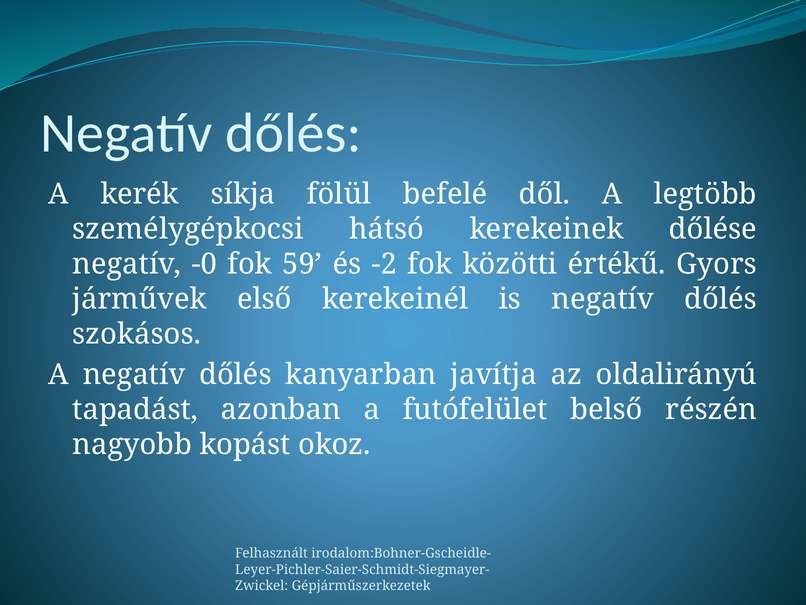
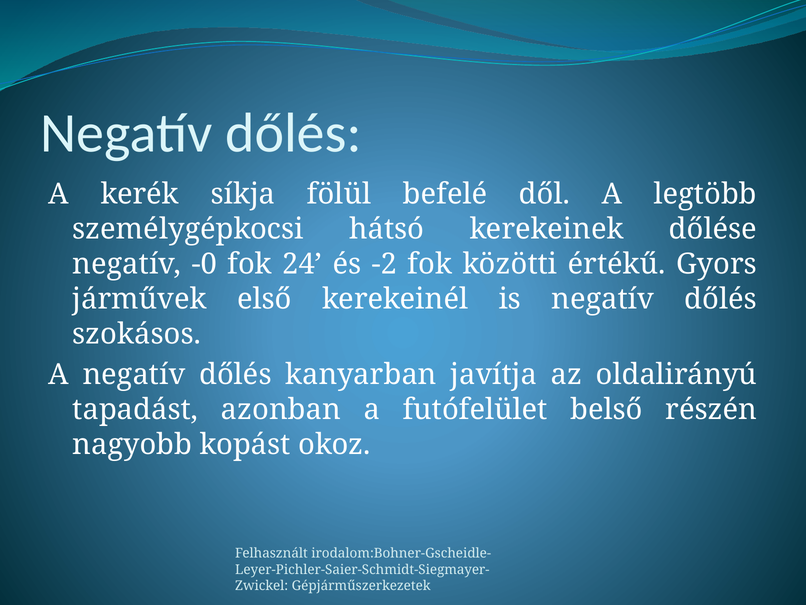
59: 59 -> 24
